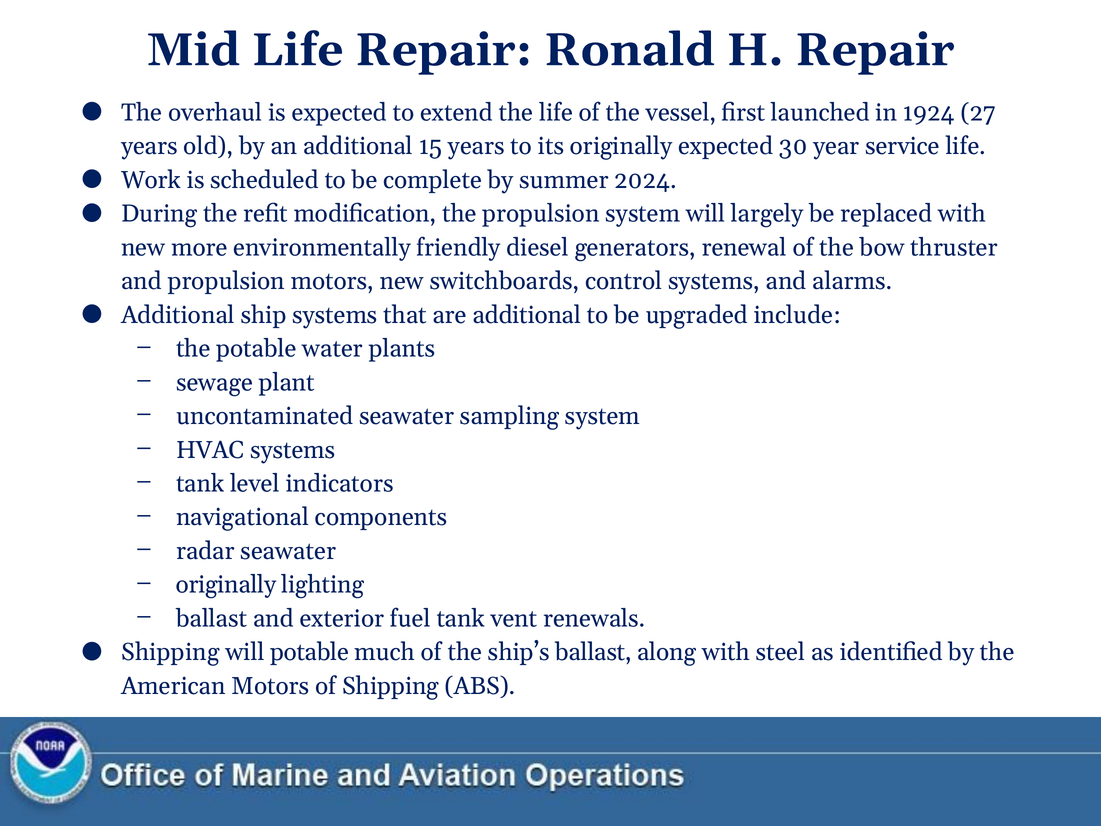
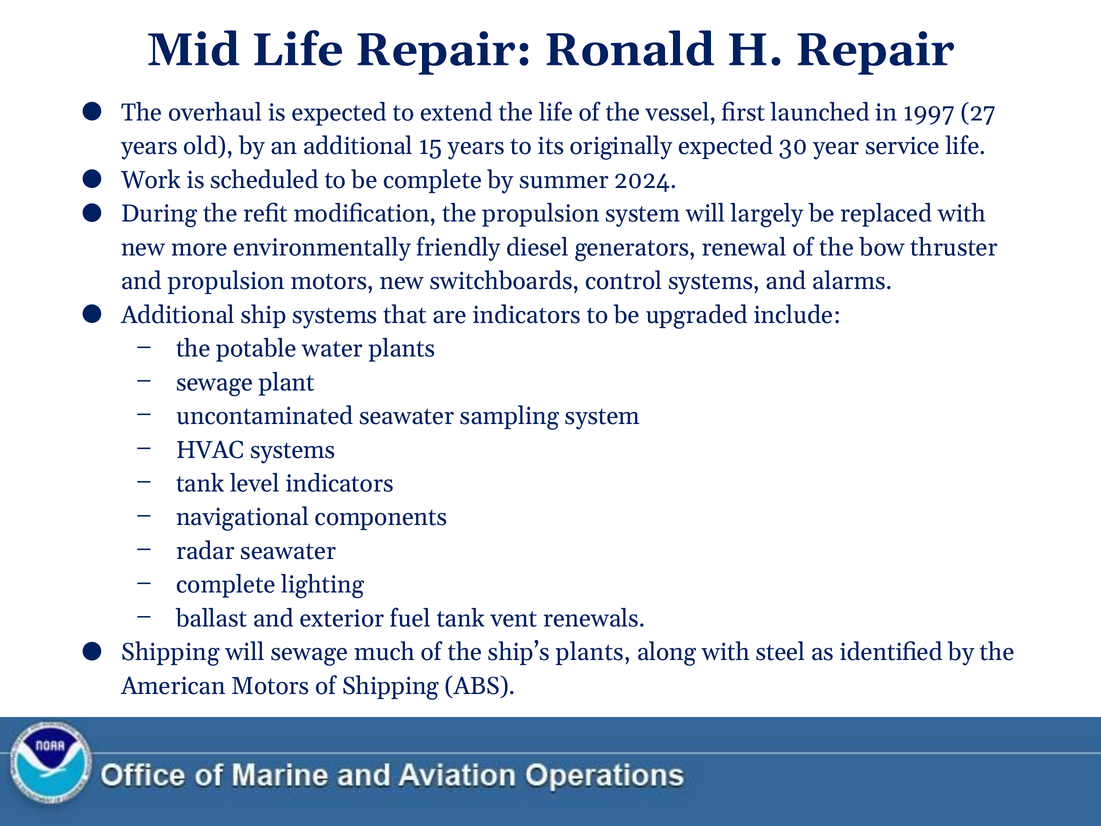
1924: 1924 -> 1997
are additional: additional -> indicators
originally at (226, 585): originally -> complete
will potable: potable -> sewage
ship’s ballast: ballast -> plants
